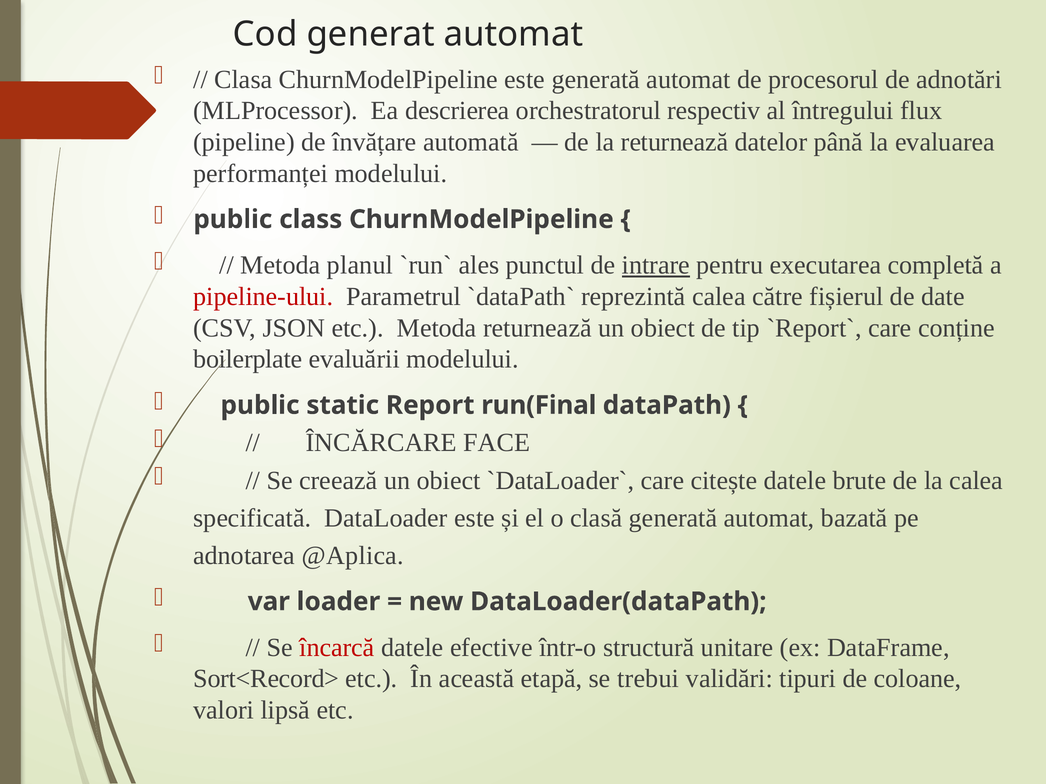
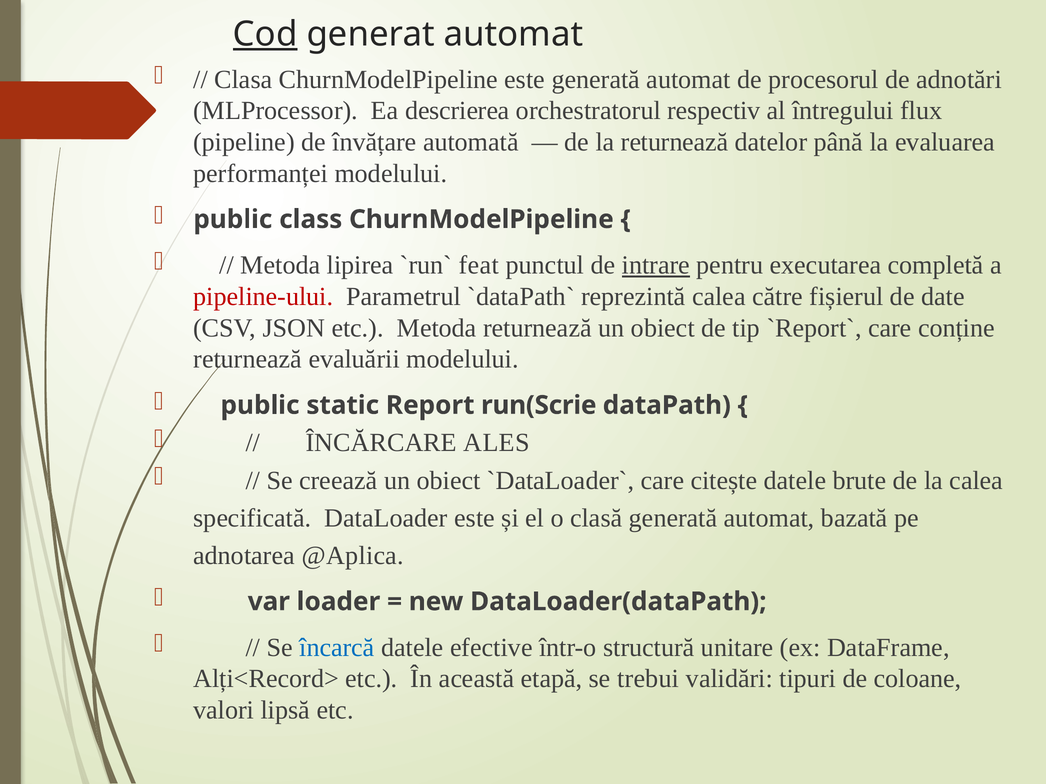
Cod underline: none -> present
planul: planul -> lipirea
ales: ales -> feat
boilerplate at (248, 360): boilerplate -> returnează
run(Final: run(Final -> run(Scrie
FACE: FACE -> ALES
încarcă colour: red -> blue
Sort<Record>: Sort<Record> -> Alți<Record>
